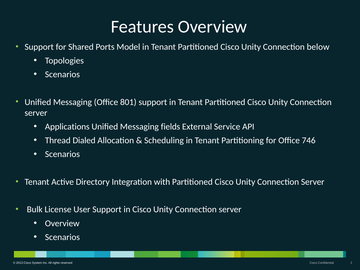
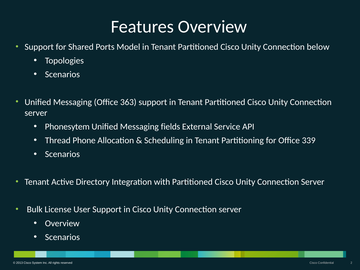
801: 801 -> 363
Applications: Applications -> Phonesytem
Dialed: Dialed -> Phone
746: 746 -> 339
